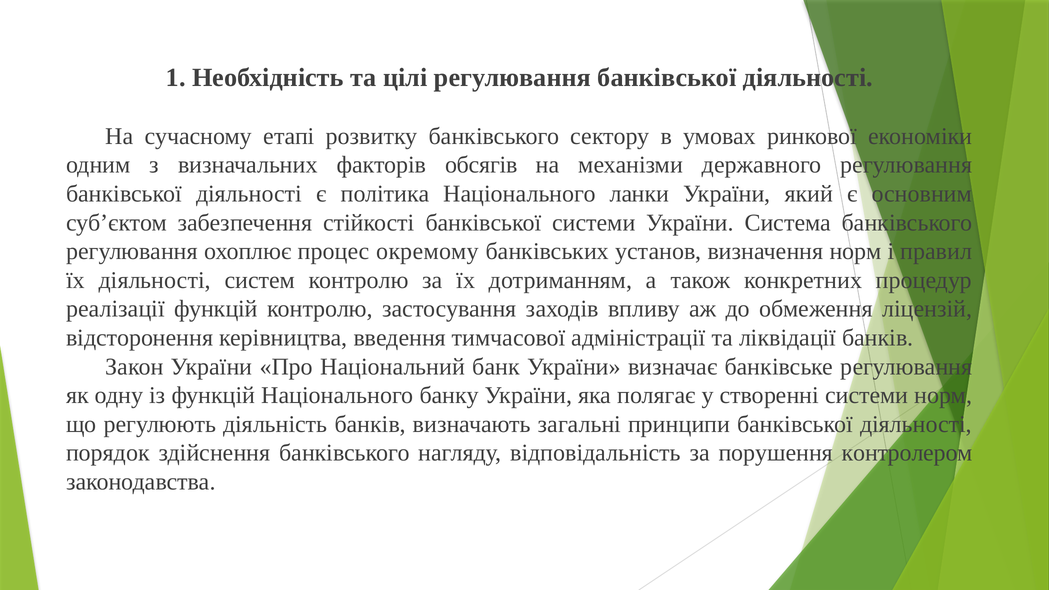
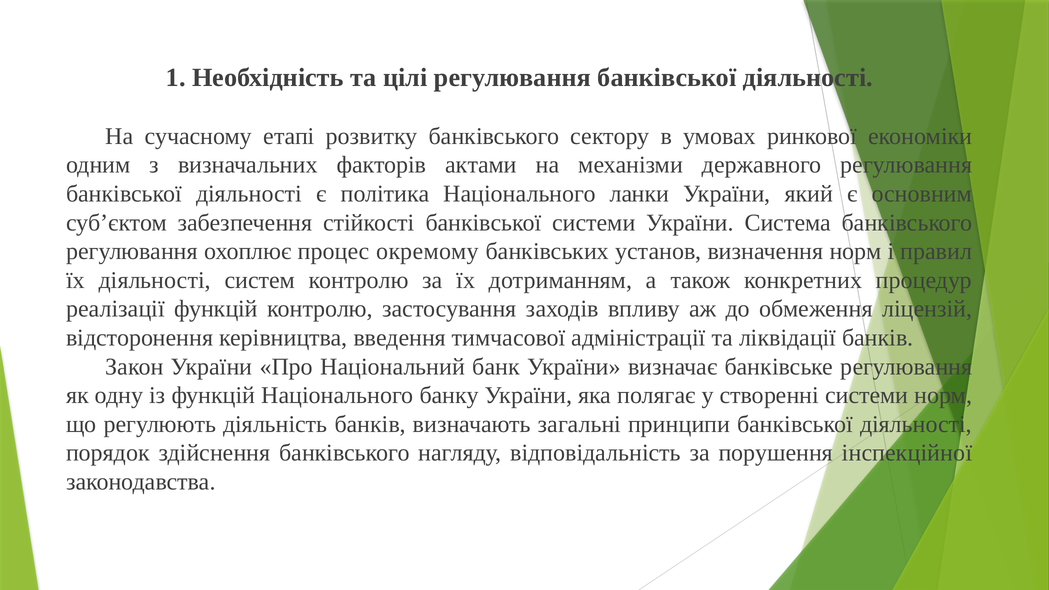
обсягів: обсягів -> актами
контролером: контролером -> інспекційної
